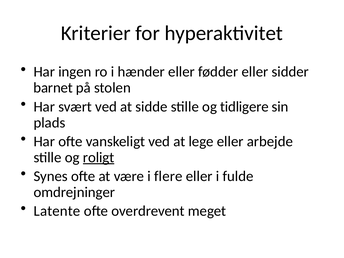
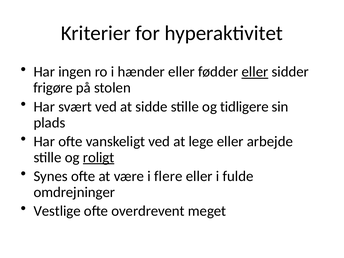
eller at (255, 72) underline: none -> present
barnet: barnet -> frigøre
Latente: Latente -> Vestlige
